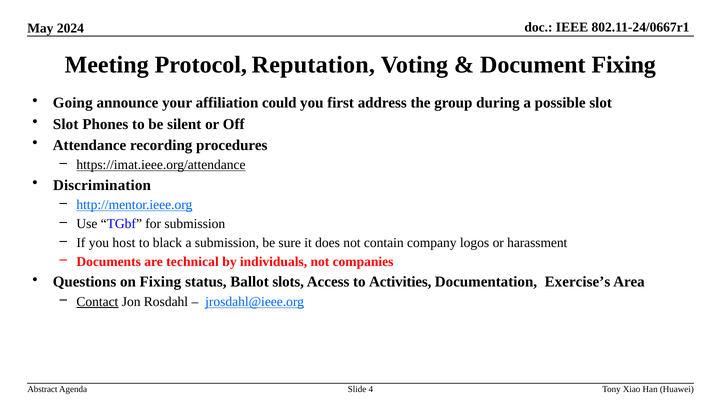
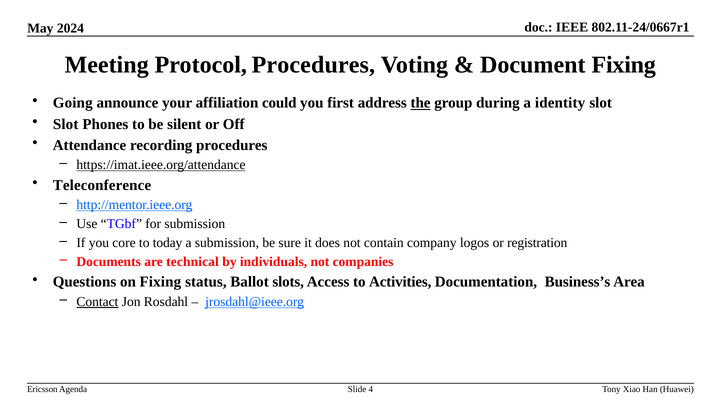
Protocol Reputation: Reputation -> Procedures
the underline: none -> present
possible: possible -> identity
Discrimination: Discrimination -> Teleconference
host: host -> core
black: black -> today
harassment: harassment -> registration
Exercise’s: Exercise’s -> Business’s
Abstract: Abstract -> Ericsson
